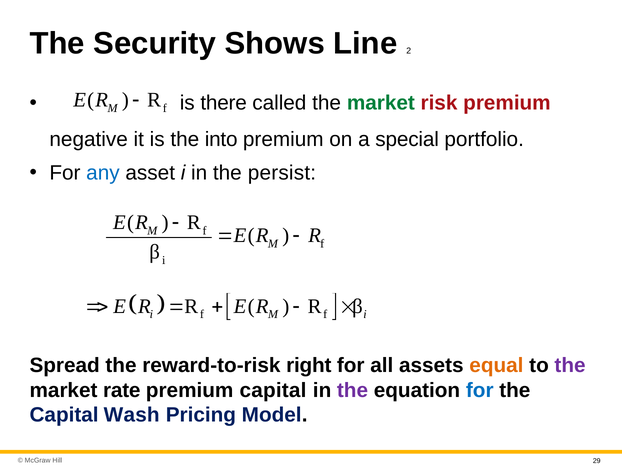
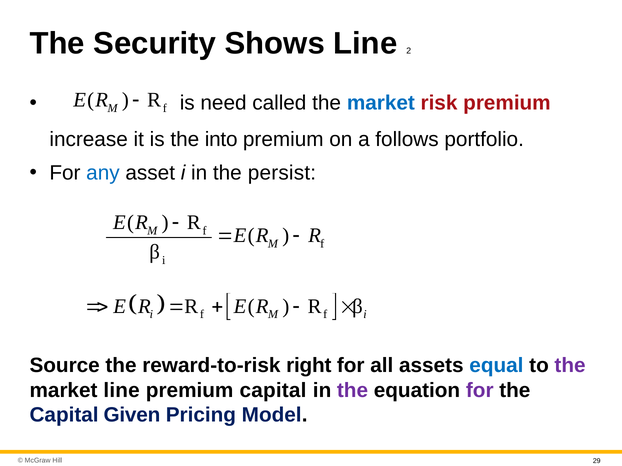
there: there -> need
market at (381, 103) colour: green -> blue
negative: negative -> increase
special: special -> follows
Spread: Spread -> Source
equal colour: orange -> blue
market rate: rate -> line
for at (480, 391) colour: blue -> purple
Wash: Wash -> Given
